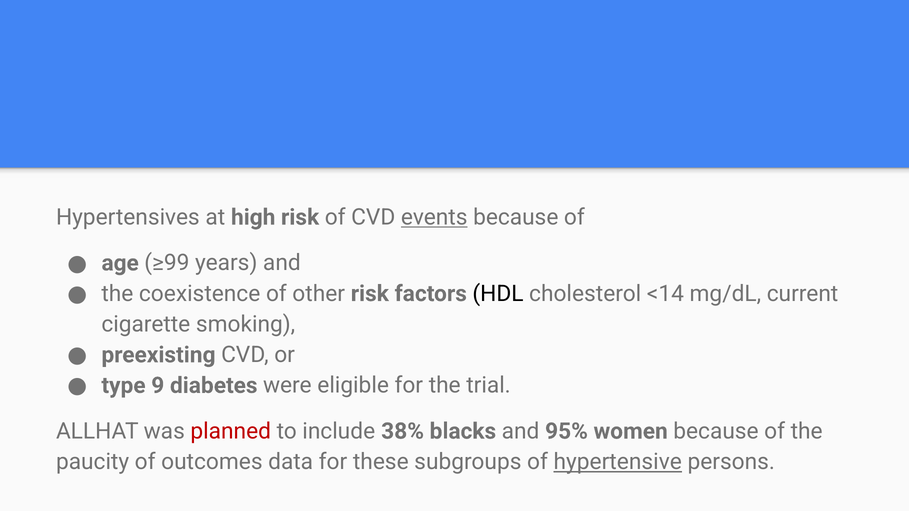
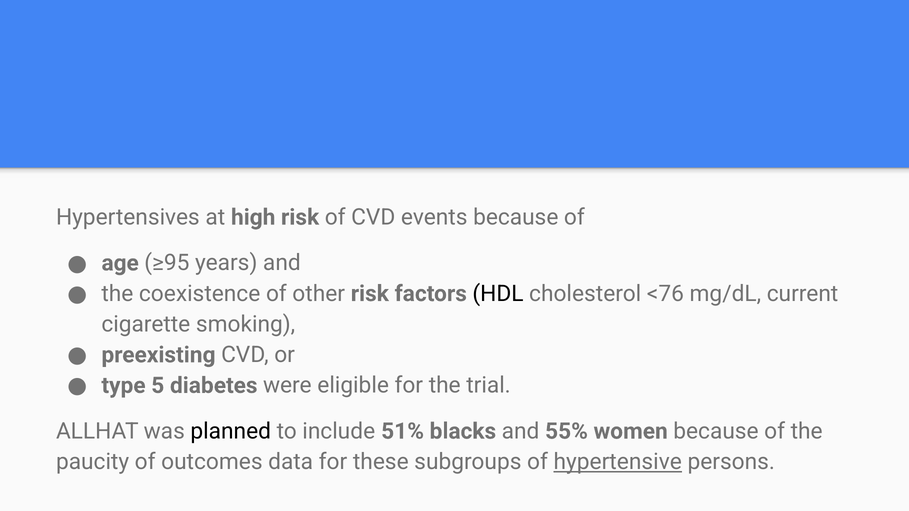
events underline: present -> none
≥99: ≥99 -> ≥95
<14: <14 -> <76
9: 9 -> 5
planned colour: red -> black
38%: 38% -> 51%
95%: 95% -> 55%
